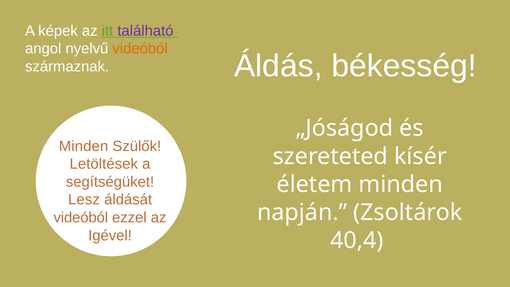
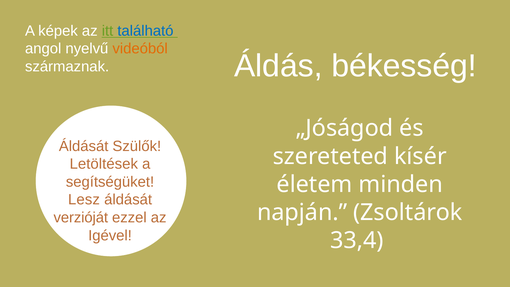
található colour: purple -> blue
Minden at (84, 146): Minden -> Áldását
videóból at (81, 217): videóból -> verzióját
40,4: 40,4 -> 33,4
